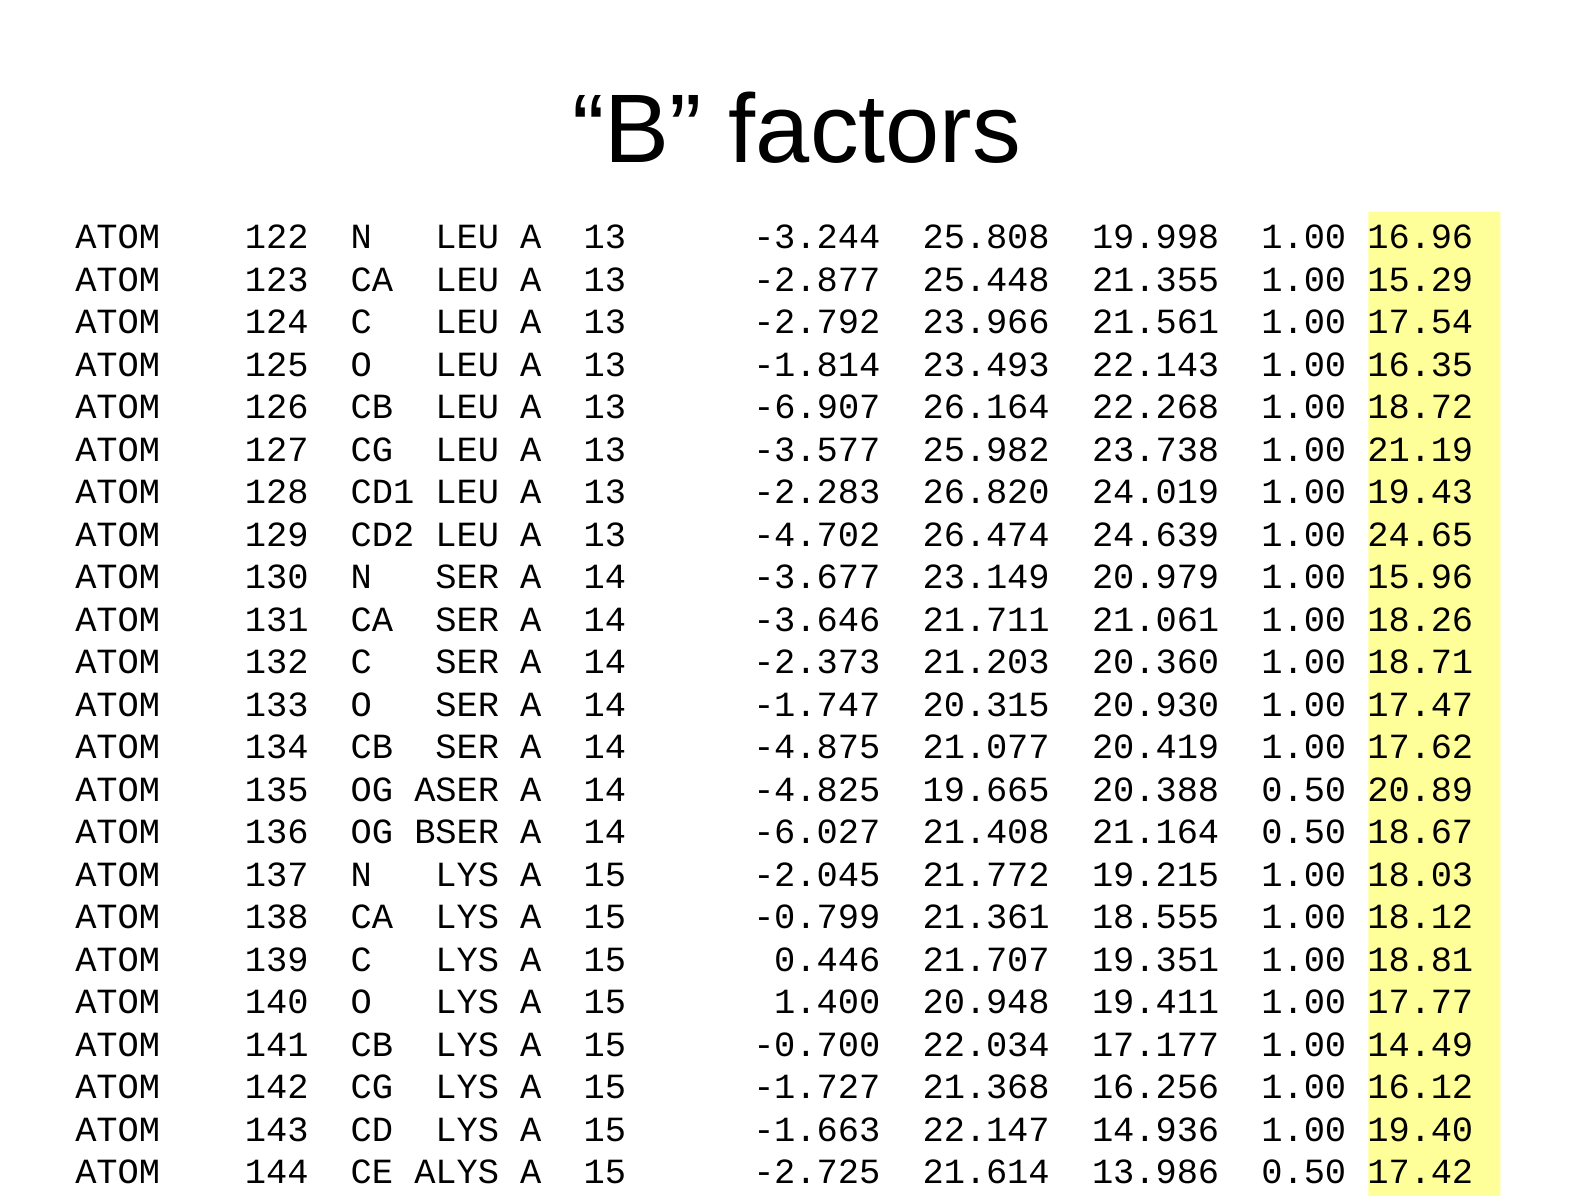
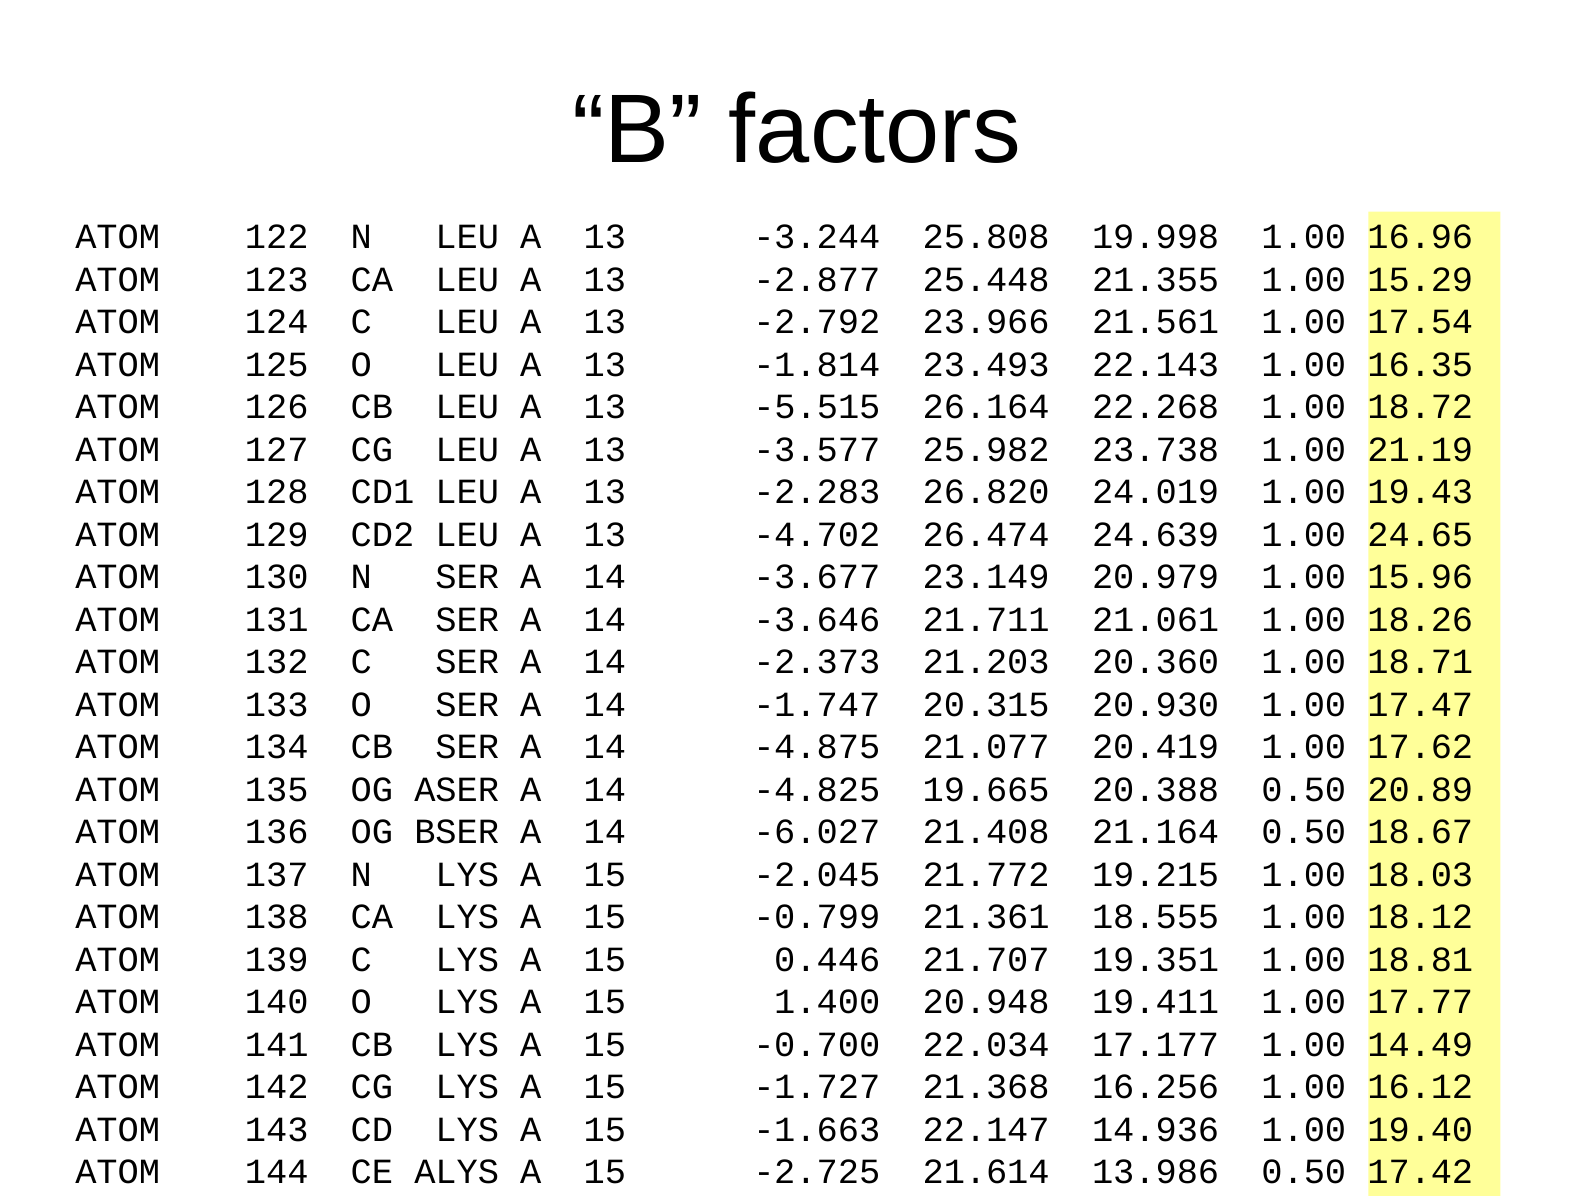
-6.907: -6.907 -> -5.515
